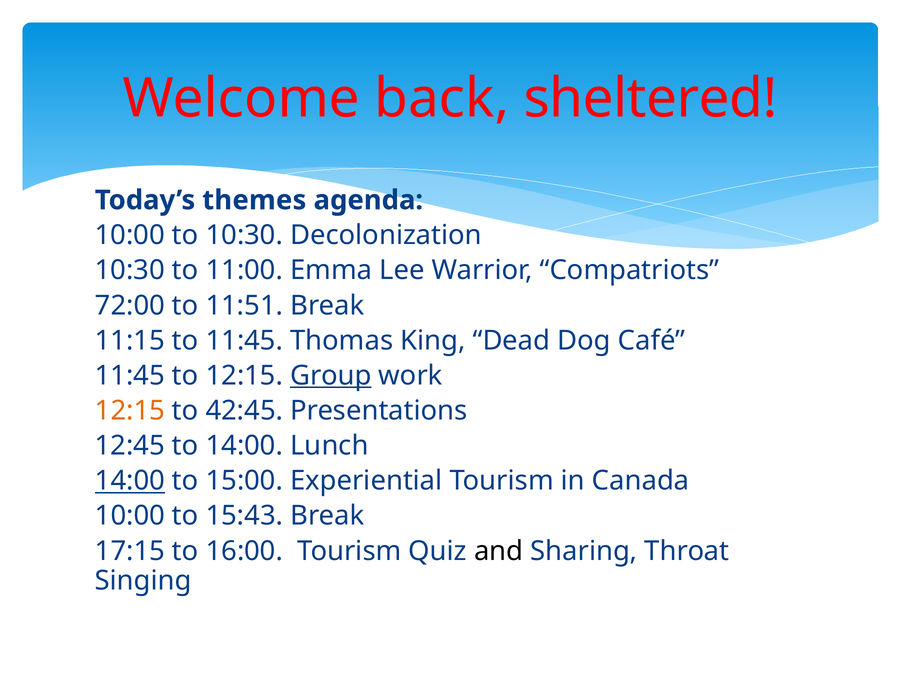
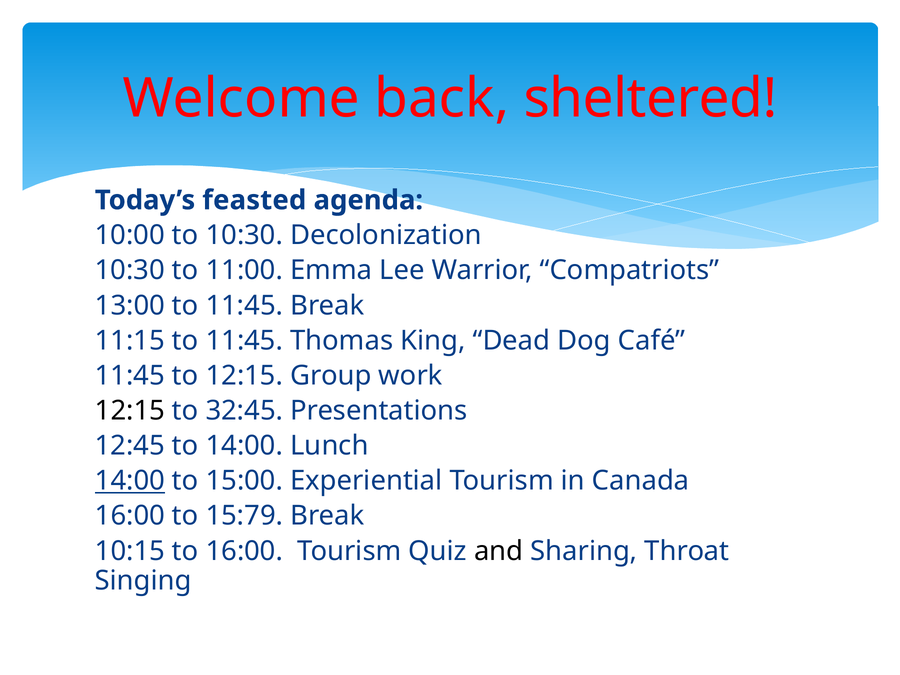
themes: themes -> feasted
72:00: 72:00 -> 13:00
11:51 at (244, 305): 11:51 -> 11:45
Group underline: present -> none
12:15 at (130, 411) colour: orange -> black
42:45: 42:45 -> 32:45
10:00 at (130, 516): 10:00 -> 16:00
15:43: 15:43 -> 15:79
17:15: 17:15 -> 10:15
